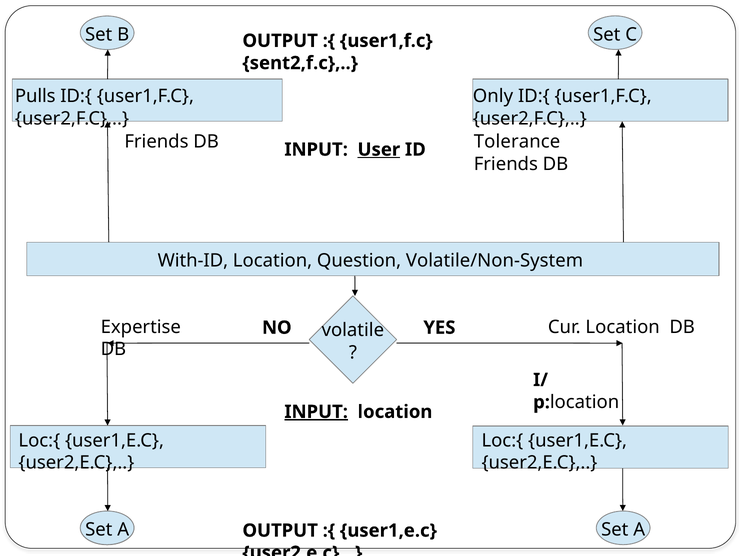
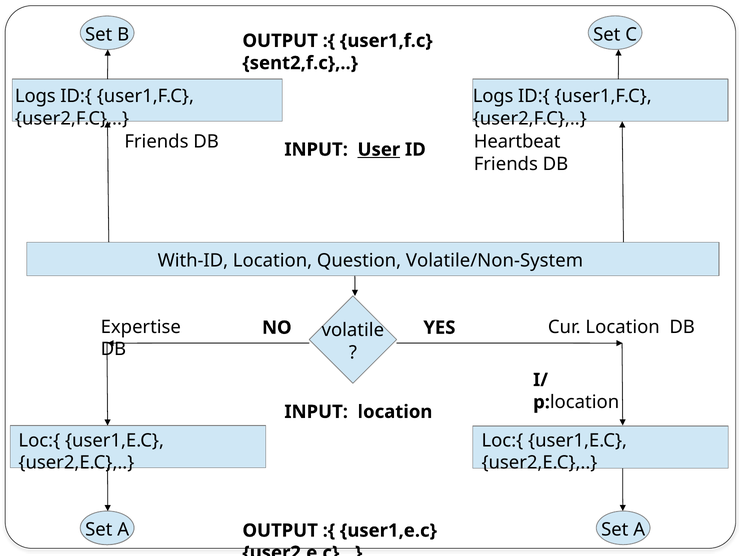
Pulls at (35, 96): Pulls -> Logs
Only at (493, 96): Only -> Logs
Tolerance: Tolerance -> Heartbeat
INPUT at (316, 412) underline: present -> none
